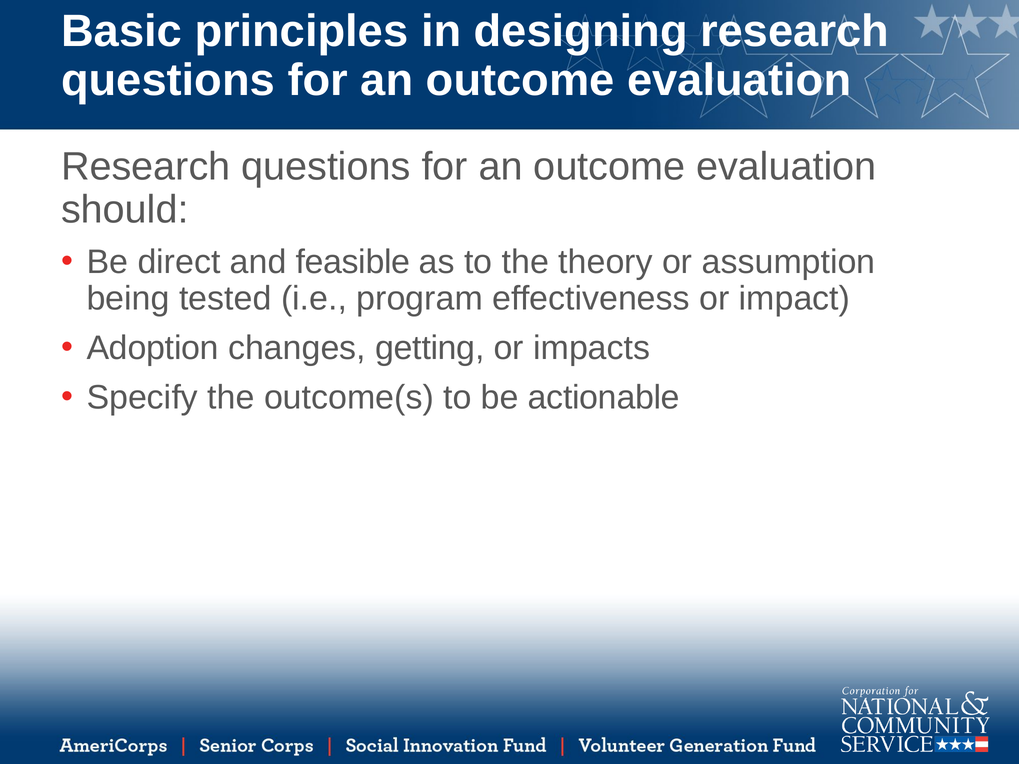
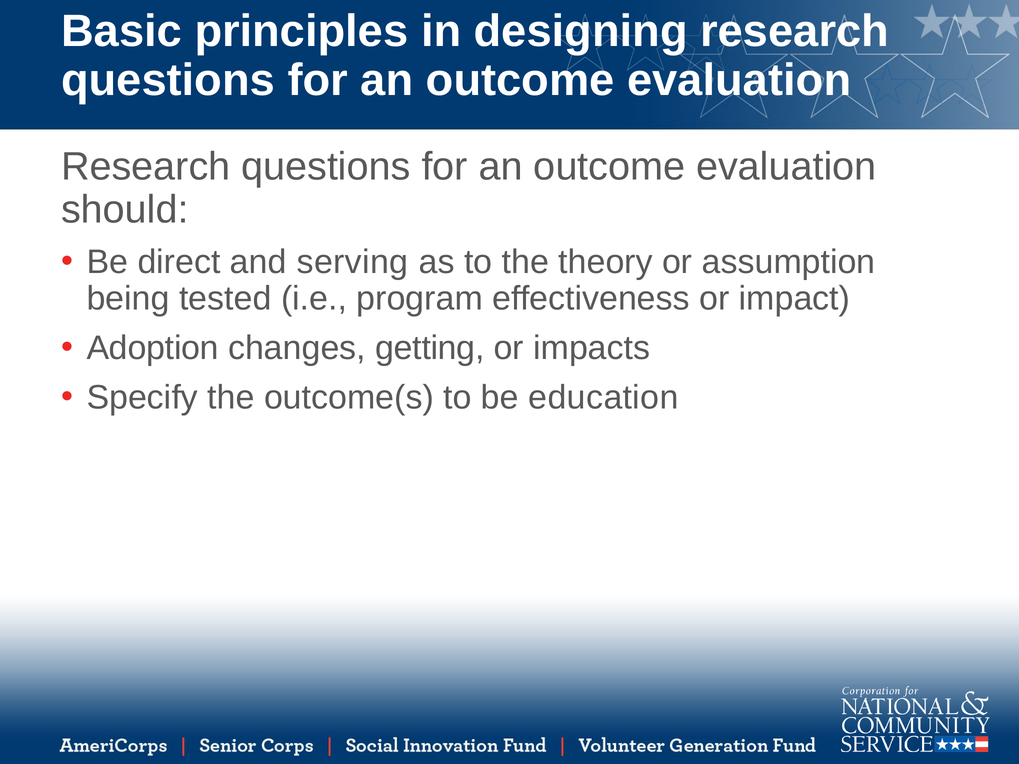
feasible: feasible -> serving
actionable: actionable -> education
